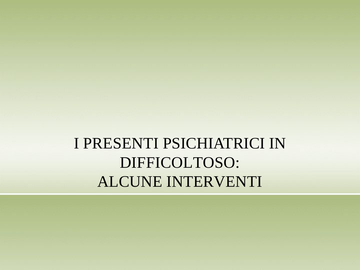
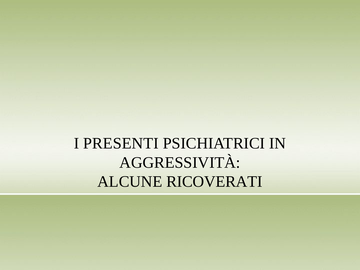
DIFFICOLTOSO: DIFFICOLTOSO -> AGGRESSIVITÀ
INTERVENTI: INTERVENTI -> RICOVERATI
